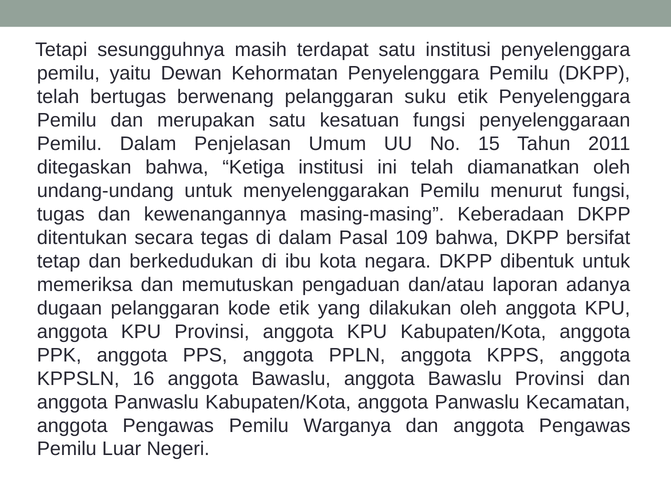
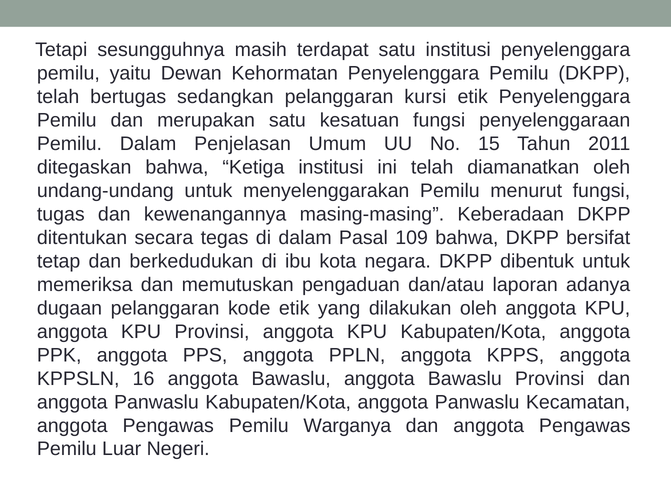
berwenang: berwenang -> sedangkan
suku: suku -> kursi
